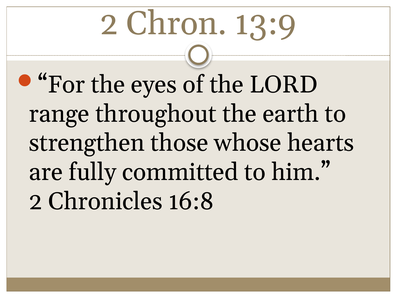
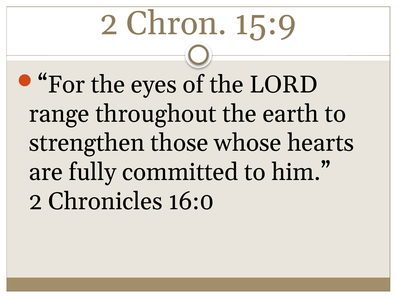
13:9: 13:9 -> 15:9
16:8: 16:8 -> 16:0
